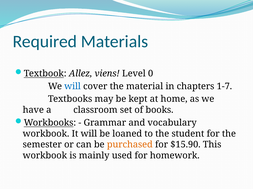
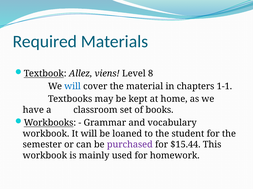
0: 0 -> 8
1-7: 1-7 -> 1-1
purchased colour: orange -> purple
$15.90: $15.90 -> $15.44
